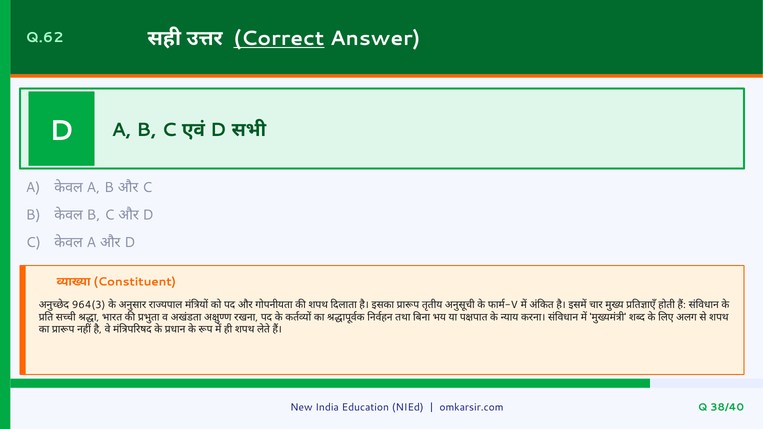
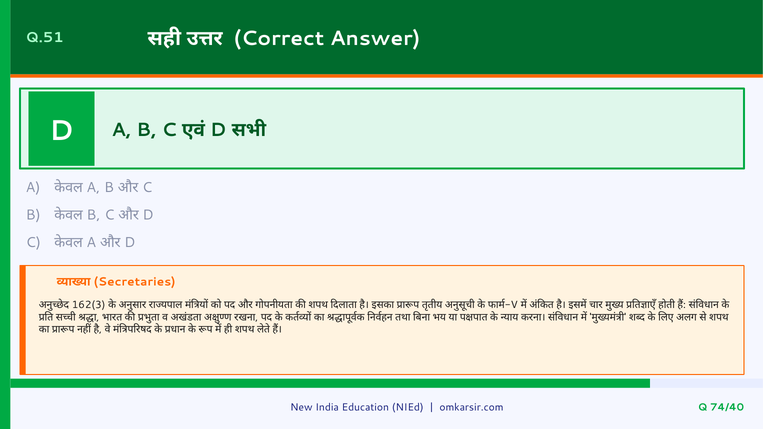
Q.62: Q.62 -> Q.51
Correct underline: present -> none
Constituent: Constituent -> Secretaries
964(3: 964(3 -> 162(3
38/40: 38/40 -> 74/40
